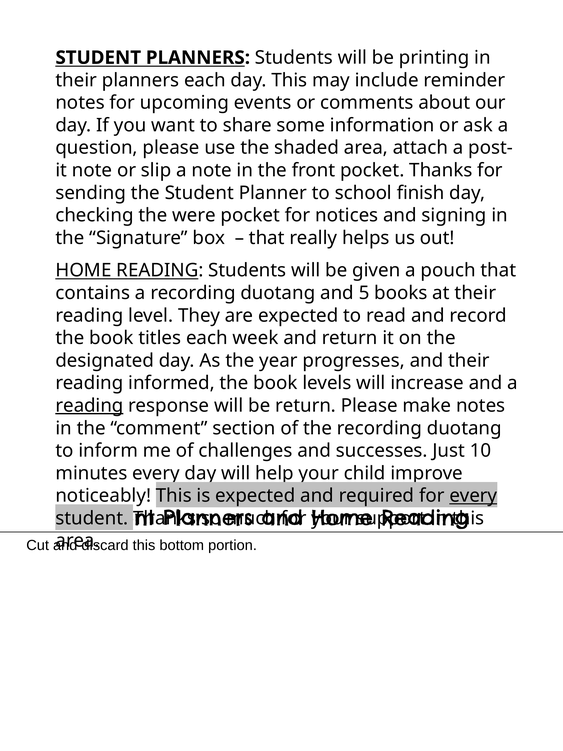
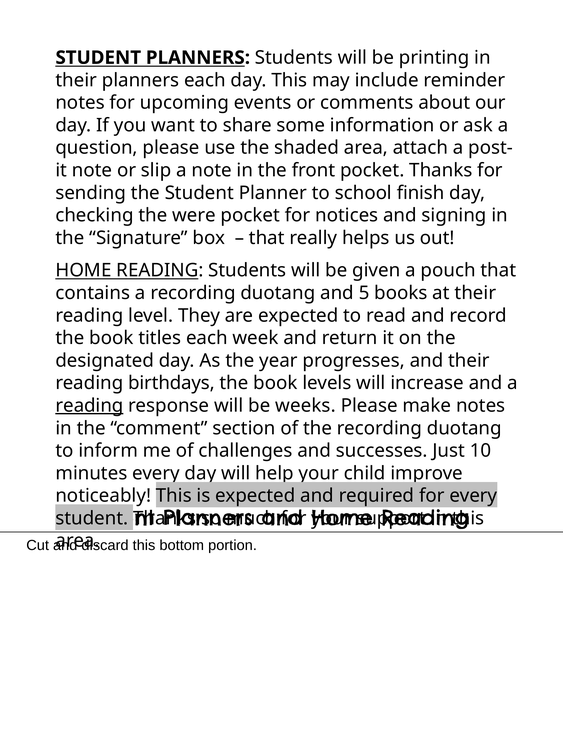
informed: informed -> birthdays
be return: return -> weeks
every at (473, 496) underline: present -> none
